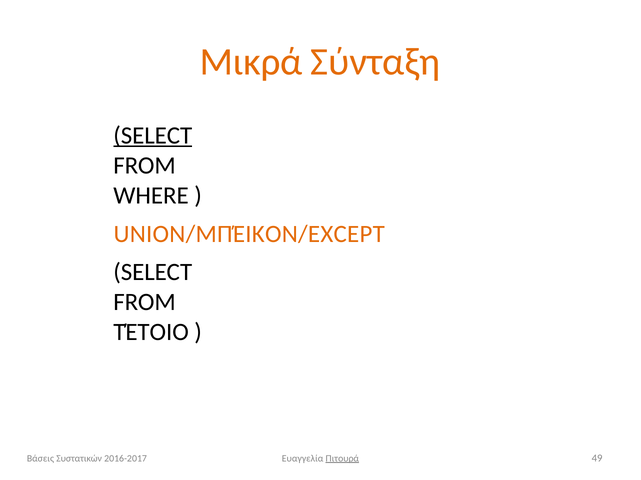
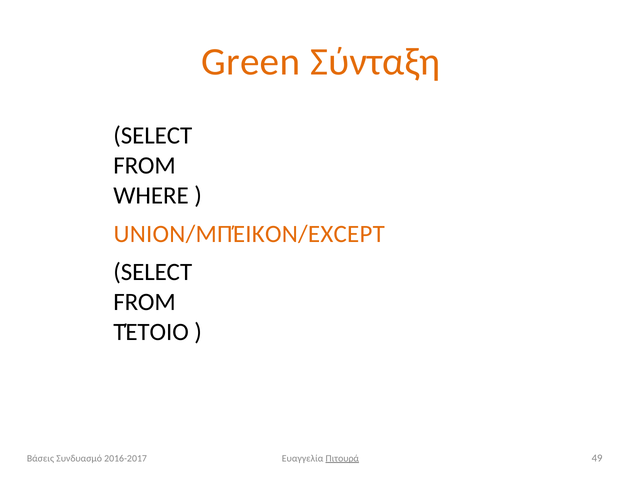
Μικρά: Μικρά -> Green
SELECT at (153, 136) underline: present -> none
Συστατικών: Συστατικών -> Συνδυασμό
